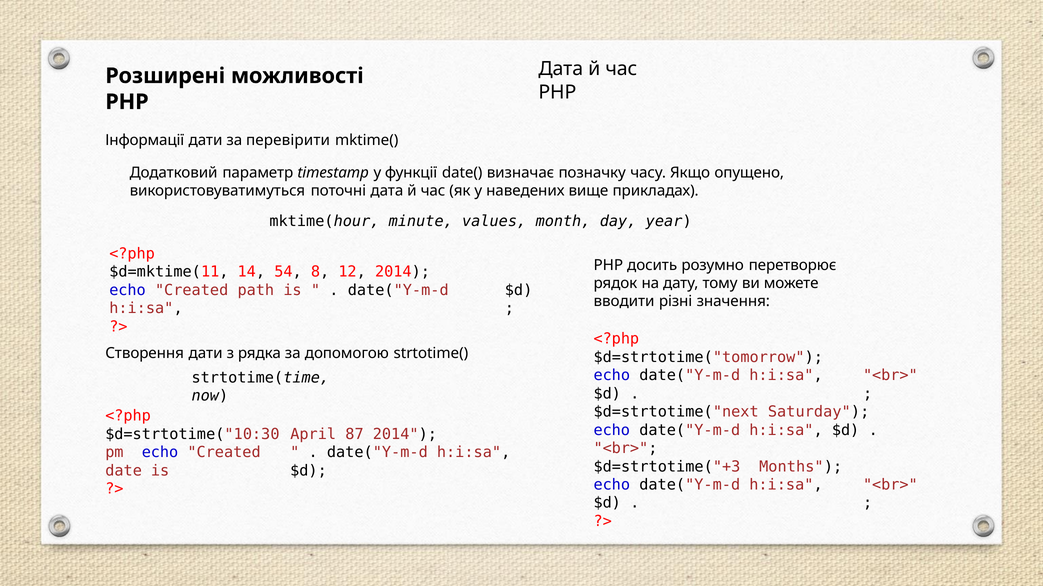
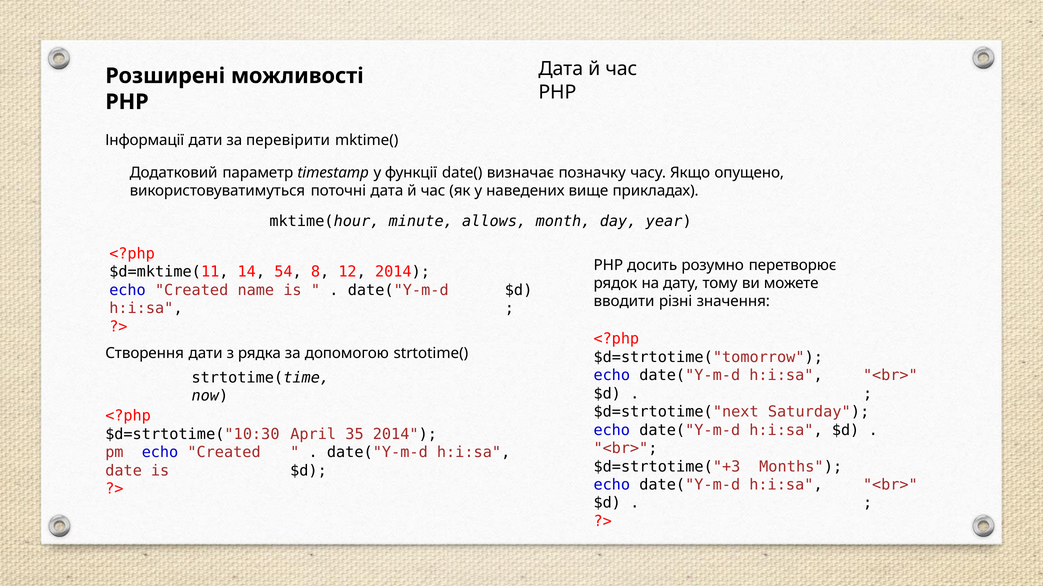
values: values -> allows
path: path -> name
87: 87 -> 35
